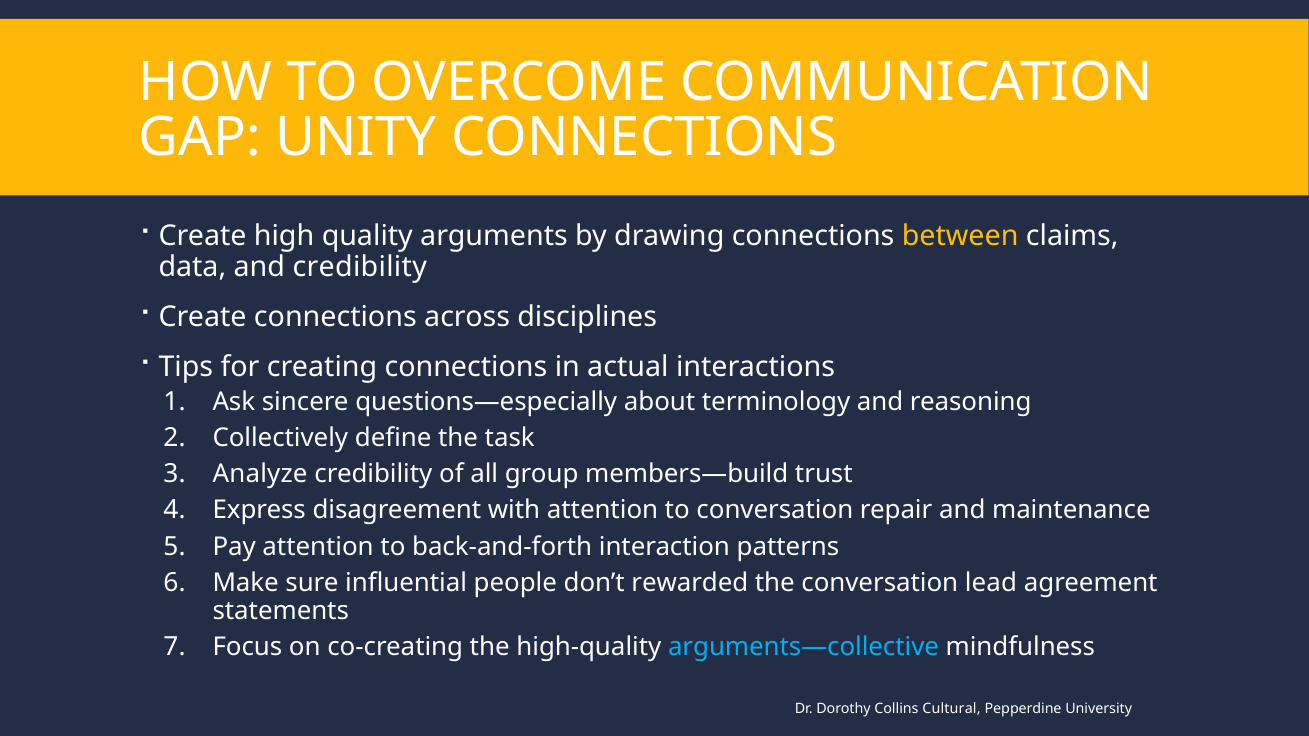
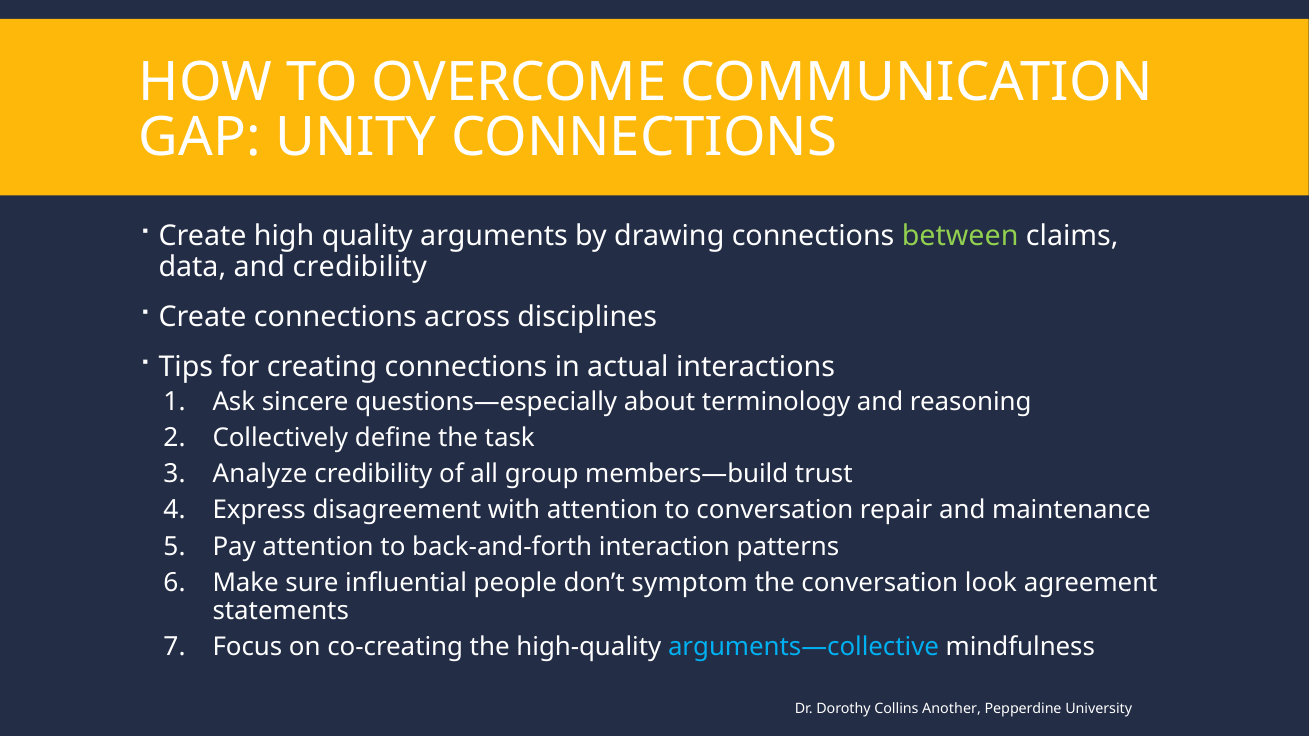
between colour: yellow -> light green
rewarded: rewarded -> symptom
lead: lead -> look
Cultural: Cultural -> Another
